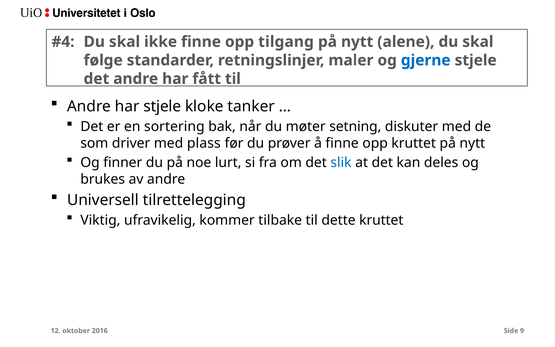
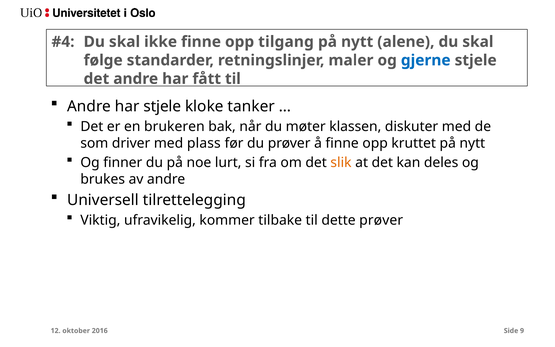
sortering: sortering -> brukeren
setning: setning -> klassen
slik colour: blue -> orange
dette kruttet: kruttet -> prøver
